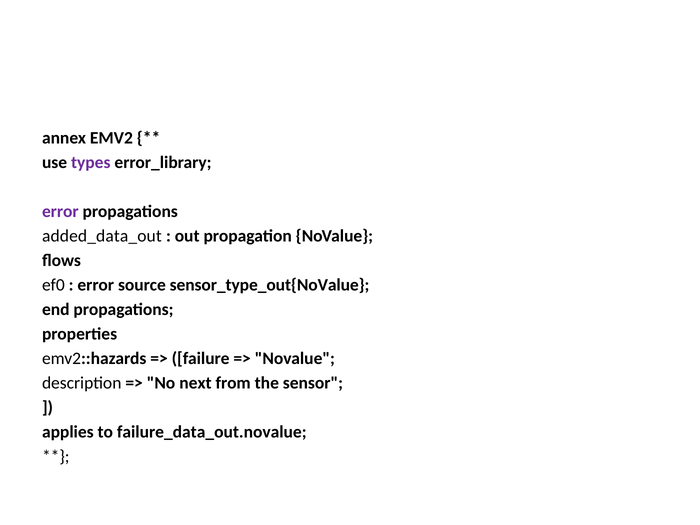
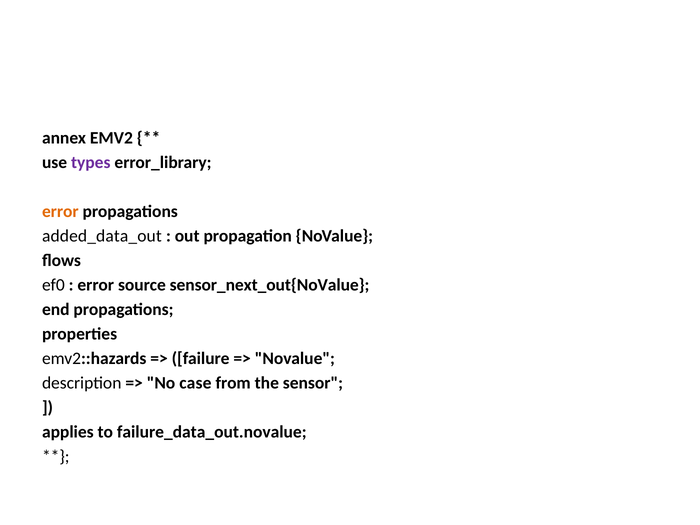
error at (60, 211) colour: purple -> orange
sensor_type_out{NoValue: sensor_type_out{NoValue -> sensor_next_out{NoValue
next: next -> case
